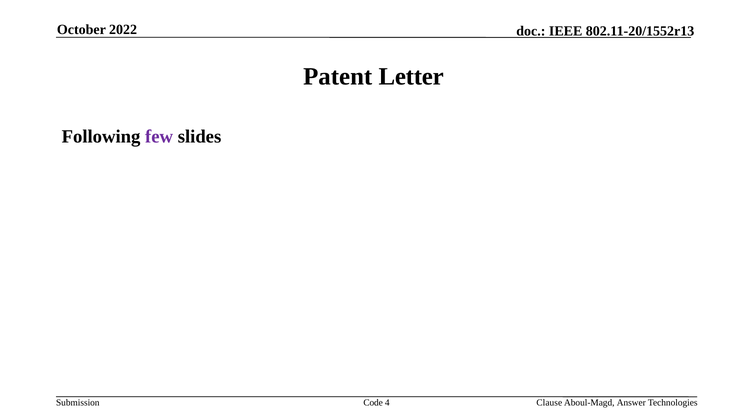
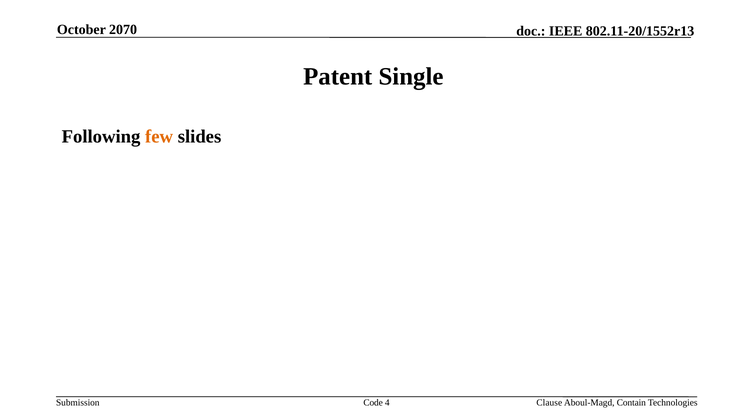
2022: 2022 -> 2070
Letter: Letter -> Single
few colour: purple -> orange
Answer: Answer -> Contain
